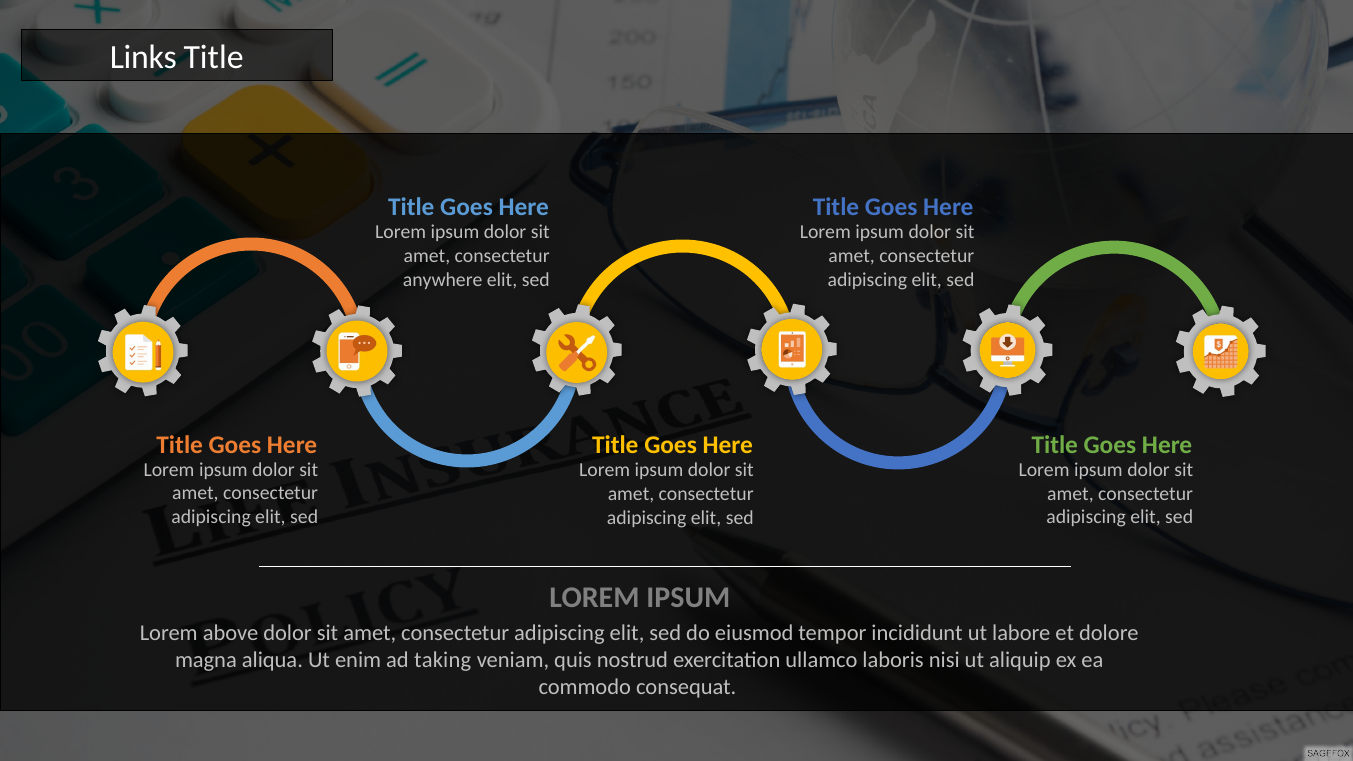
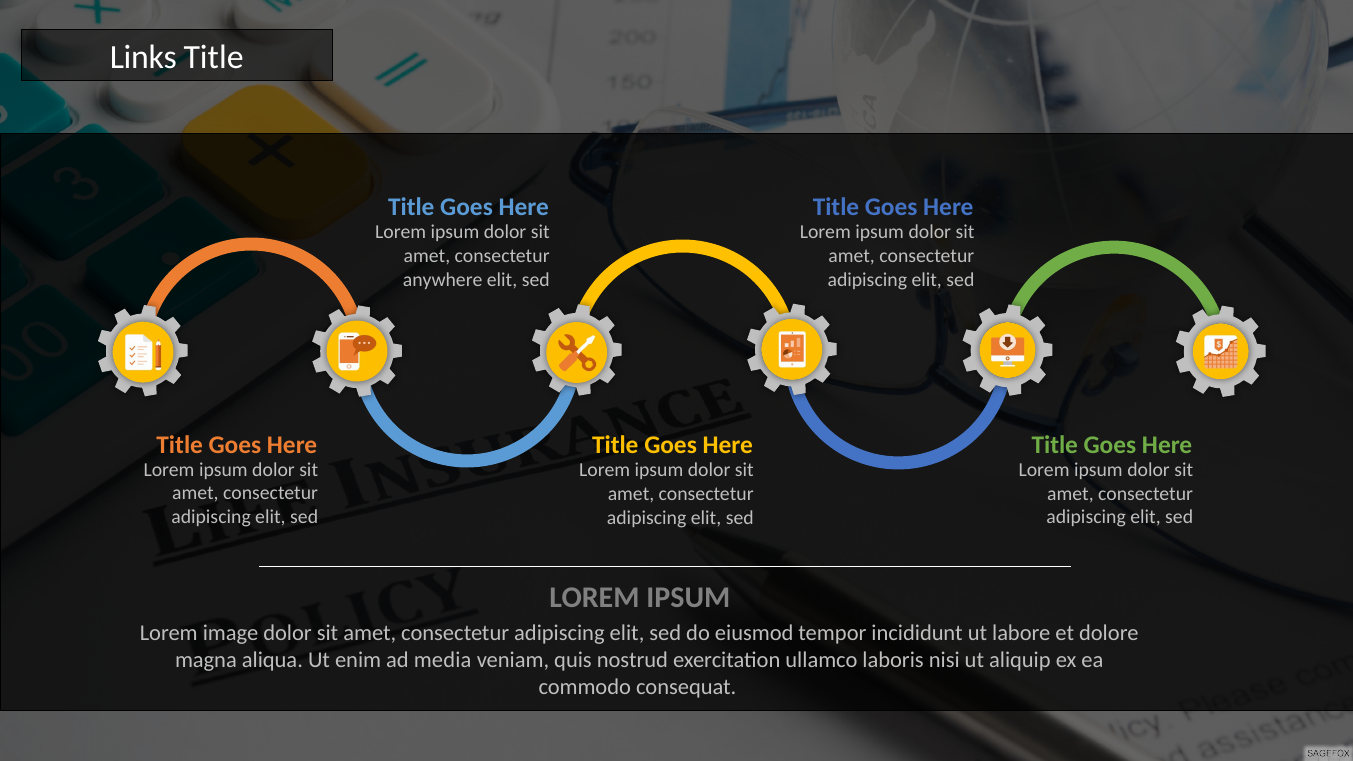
above: above -> image
taking: taking -> media
